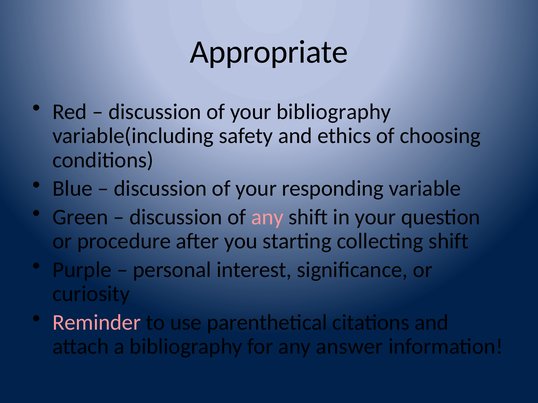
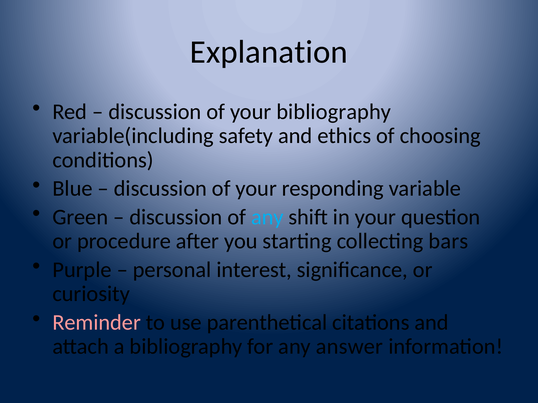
Appropriate: Appropriate -> Explanation
any at (267, 217) colour: pink -> light blue
collecting shift: shift -> bars
